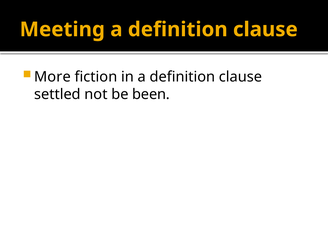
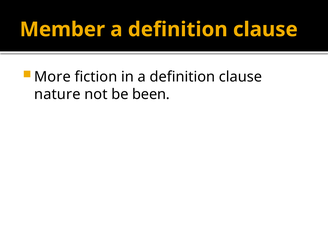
Meeting: Meeting -> Member
settled: settled -> nature
